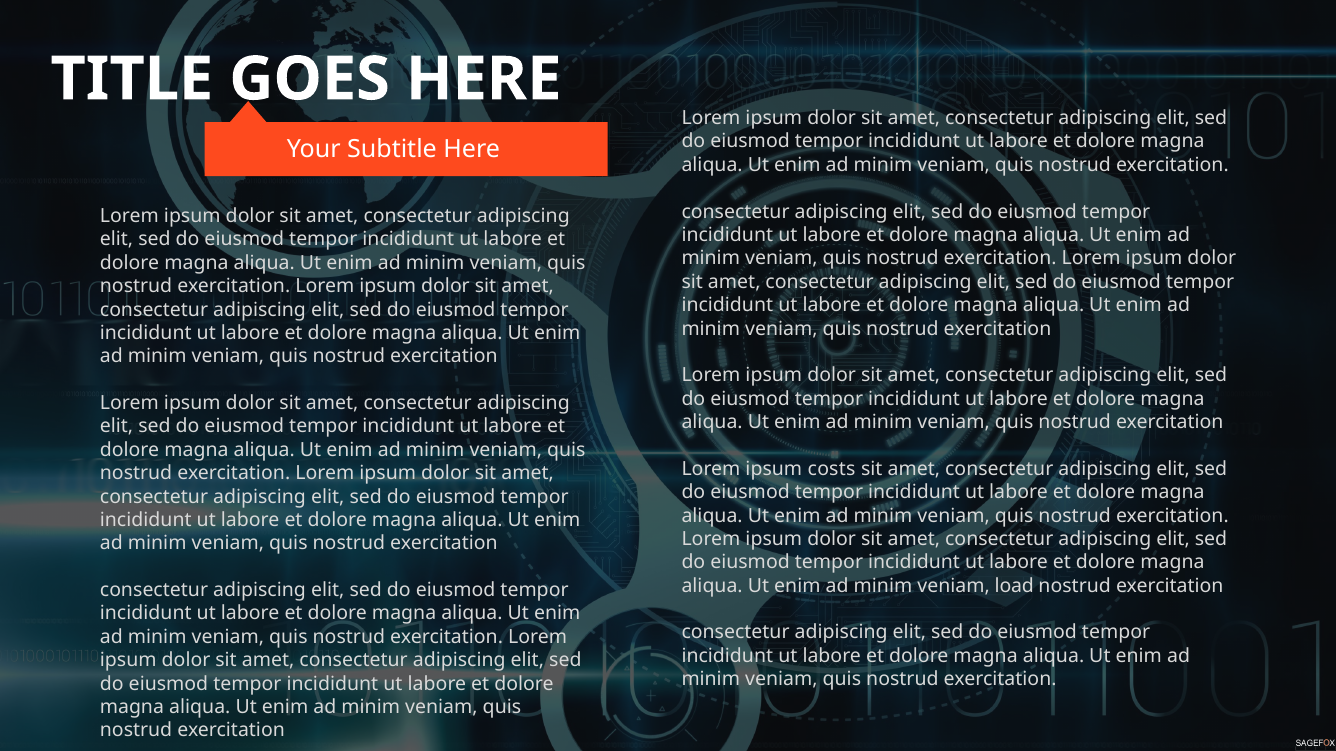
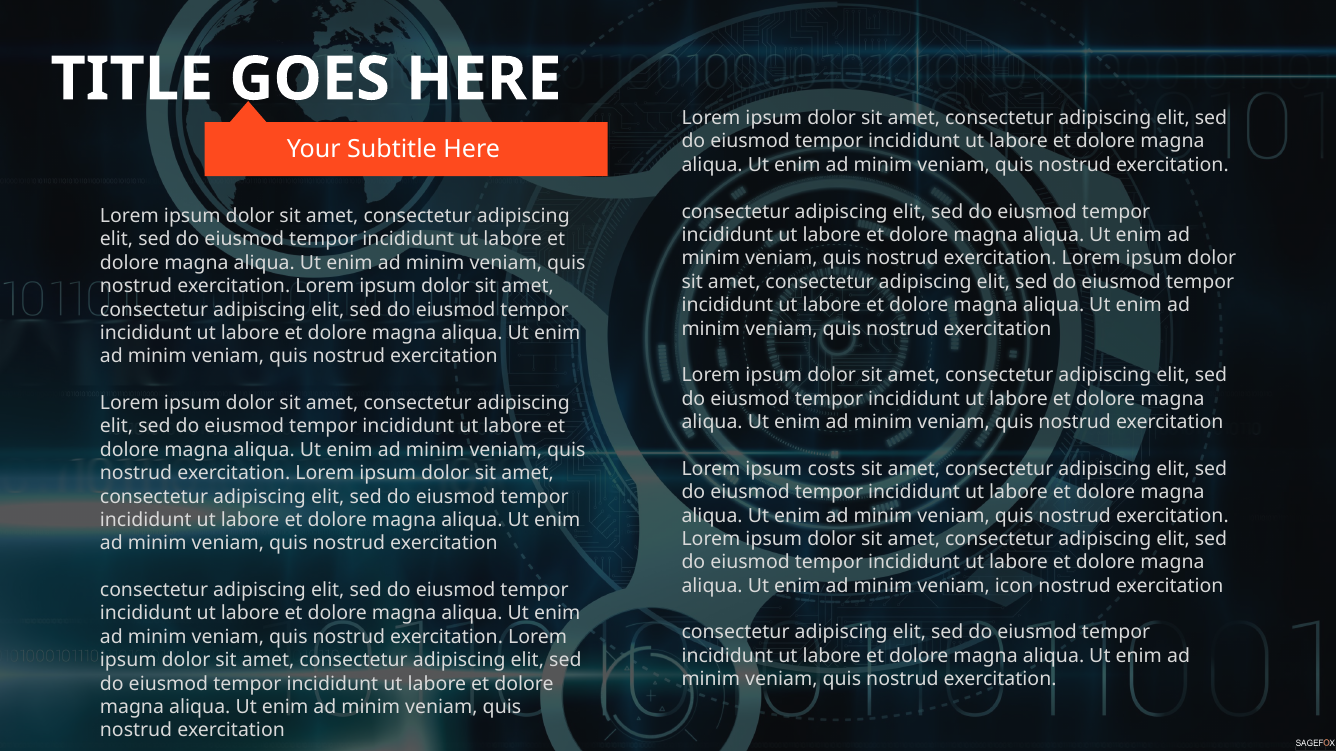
load: load -> icon
